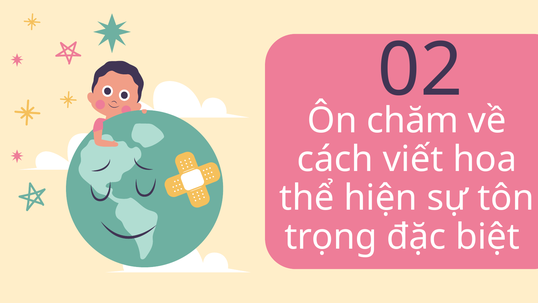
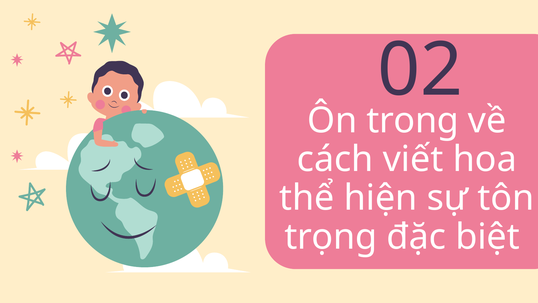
chăm: chăm -> trọng
